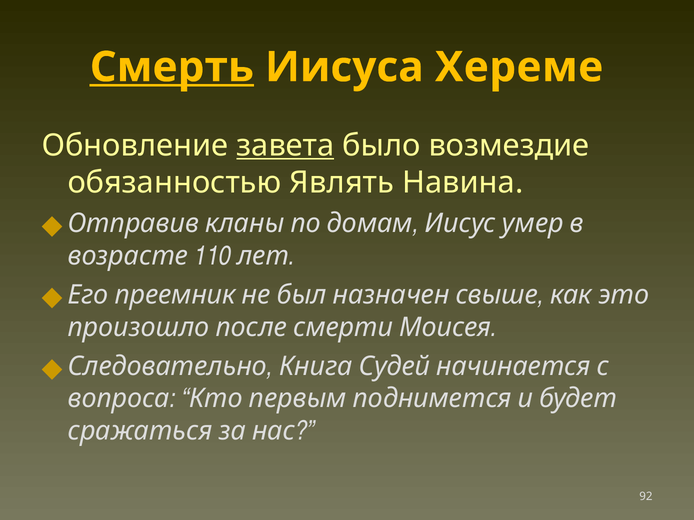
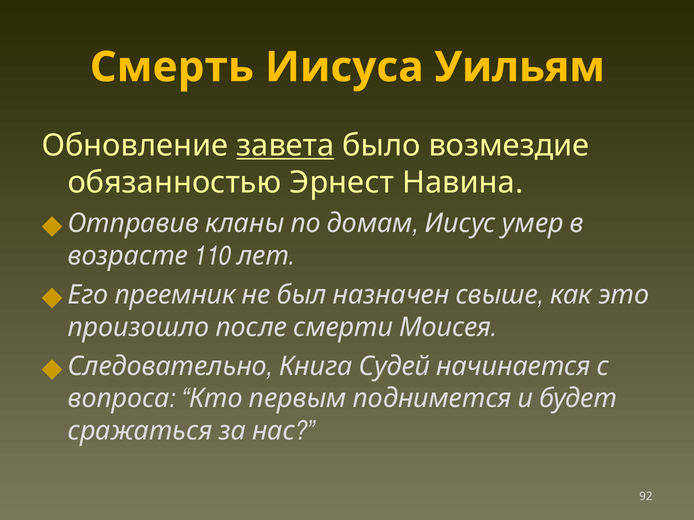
Смерть underline: present -> none
Хереме: Хереме -> Уильям
Являть: Являть -> Эрнест
